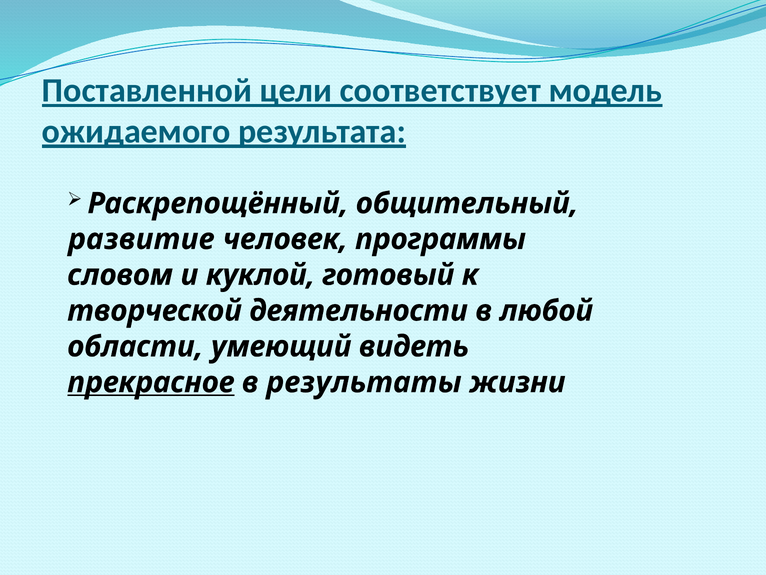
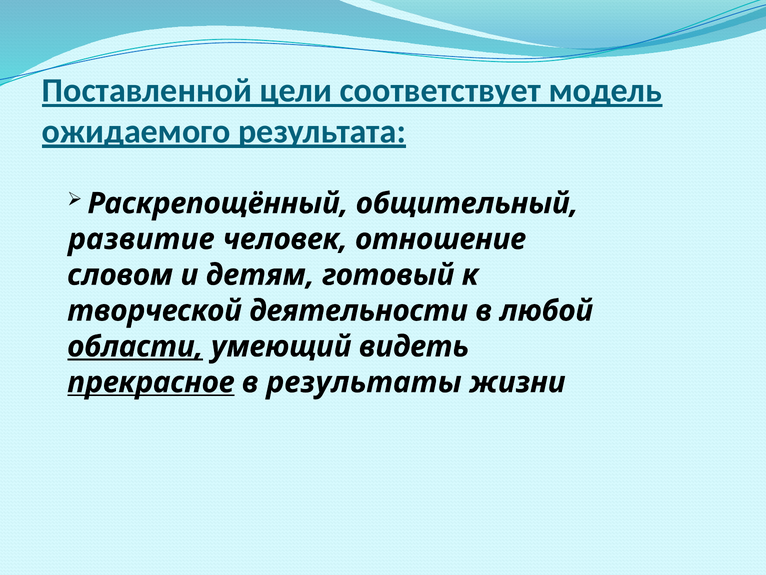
программы: программы -> отношение
куклой: куклой -> детям
области underline: none -> present
